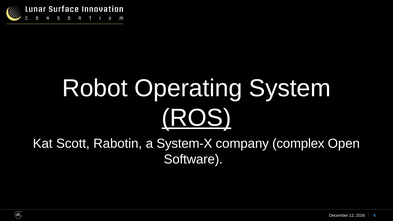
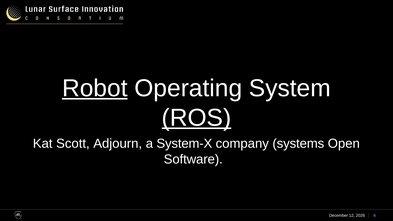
Robot underline: none -> present
Rabotin: Rabotin -> Adjourn
complex: complex -> systems
